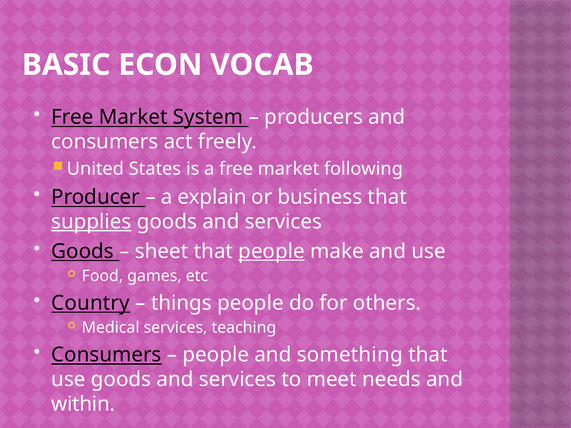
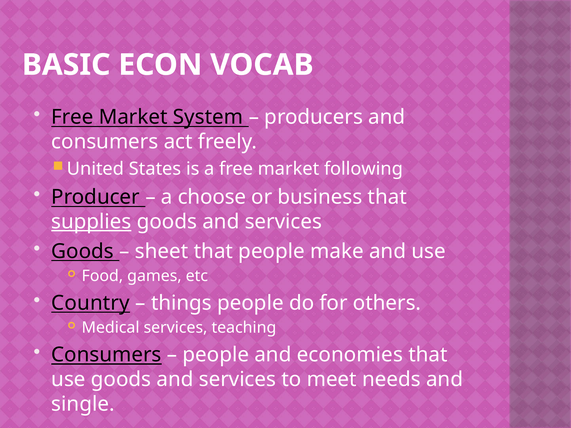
explain: explain -> choose
people at (272, 251) underline: present -> none
something: something -> economies
within: within -> single
